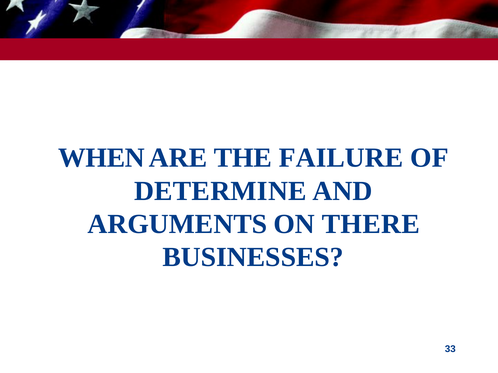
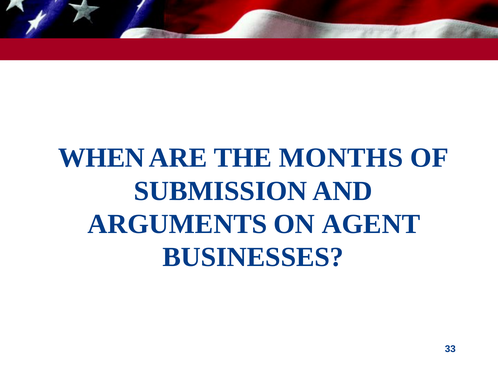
FAILURE: FAILURE -> MONTHS
DETERMINE: DETERMINE -> SUBMISSION
THERE: THERE -> AGENT
